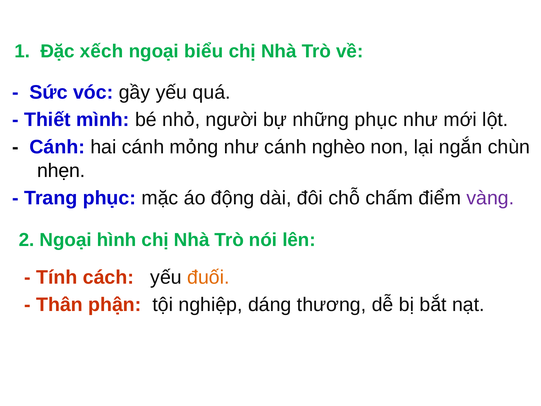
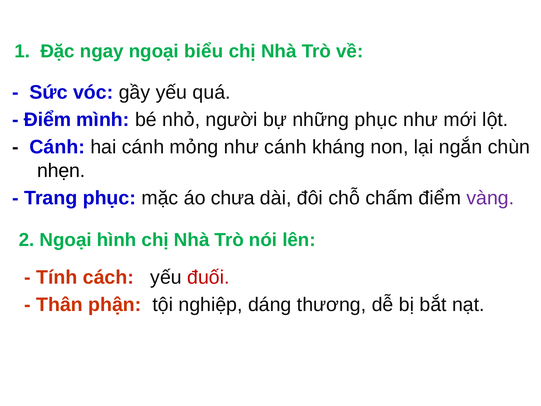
xếch: xếch -> ngay
Thiết at (47, 120): Thiết -> Điểm
nghèo: nghèo -> kháng
động: động -> chưa
đuối colour: orange -> red
